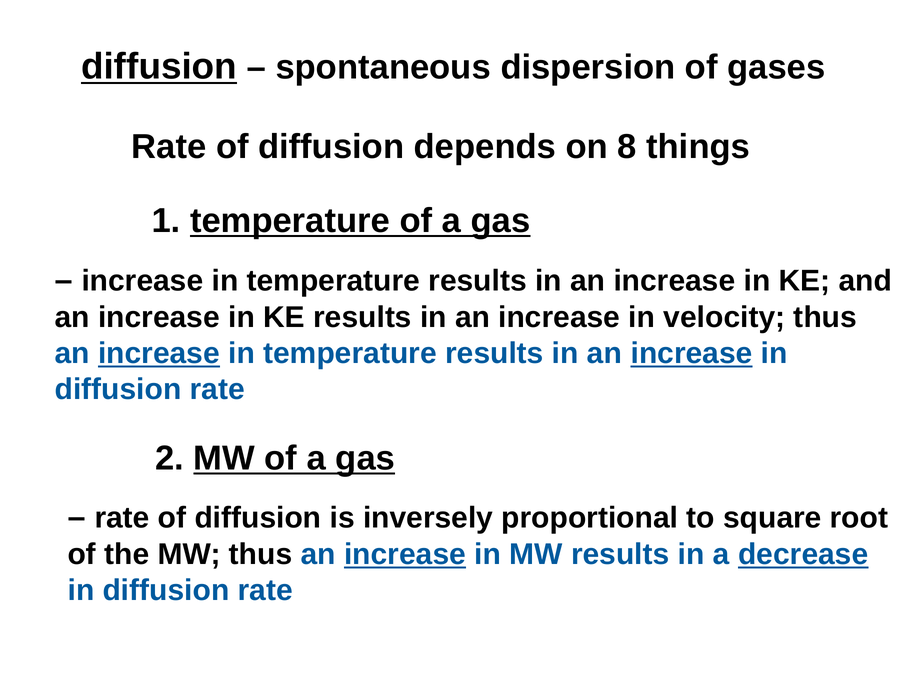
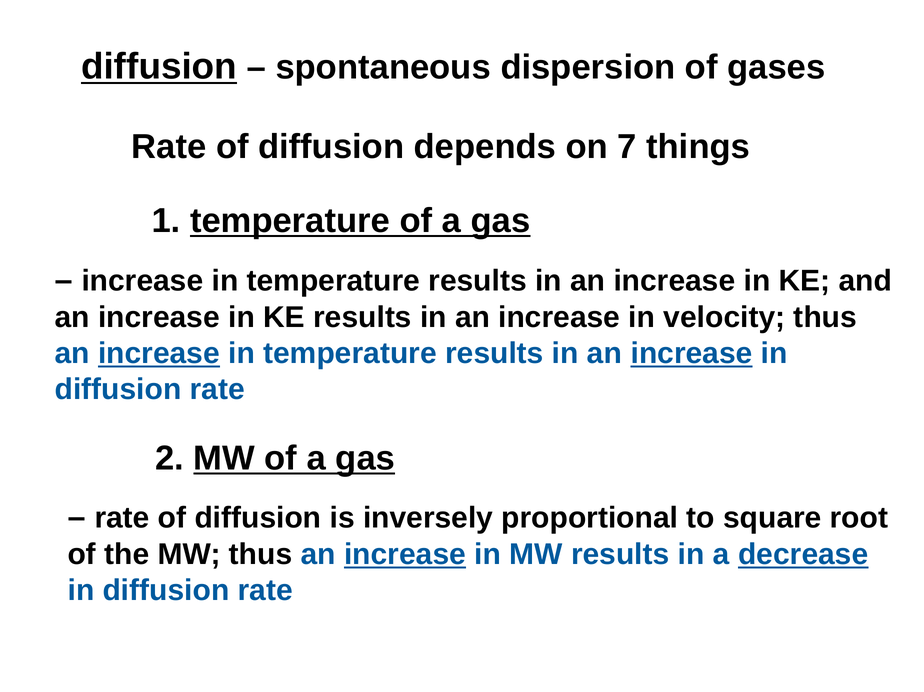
8: 8 -> 7
